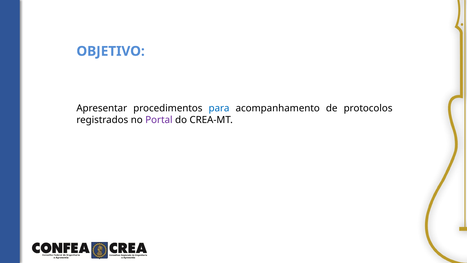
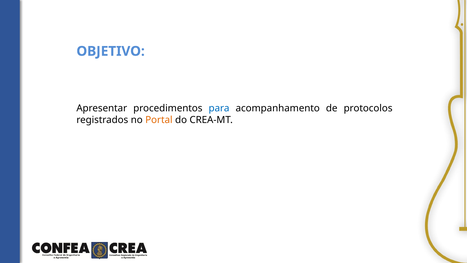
Portal colour: purple -> orange
